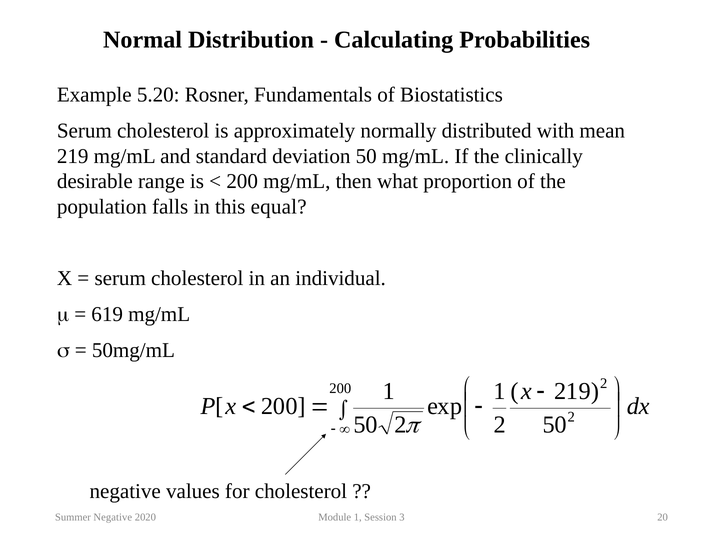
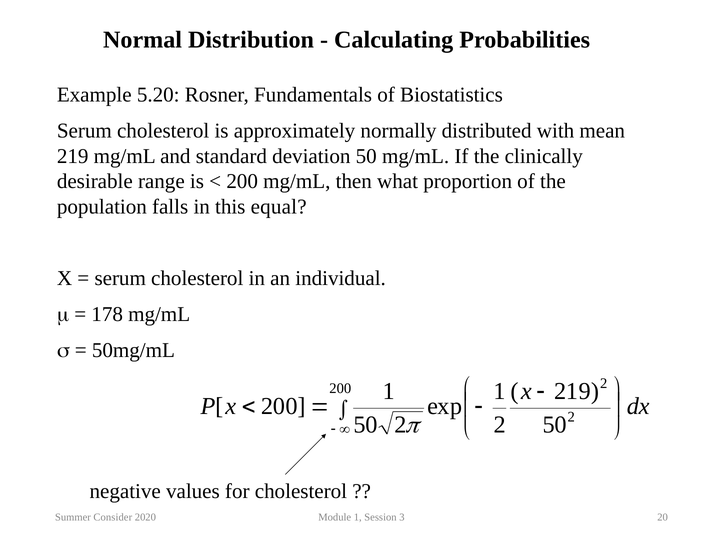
619: 619 -> 178
Summer Negative: Negative -> Consider
